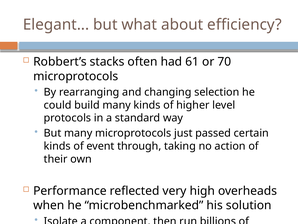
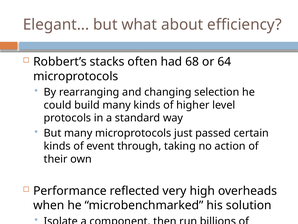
61: 61 -> 68
70: 70 -> 64
